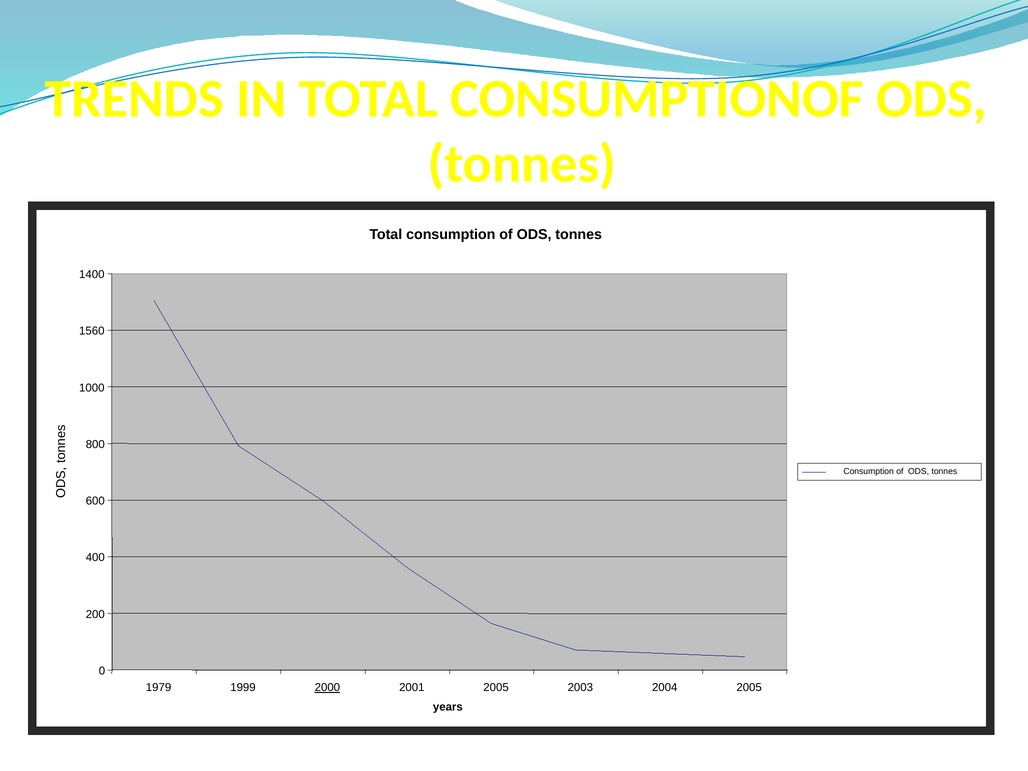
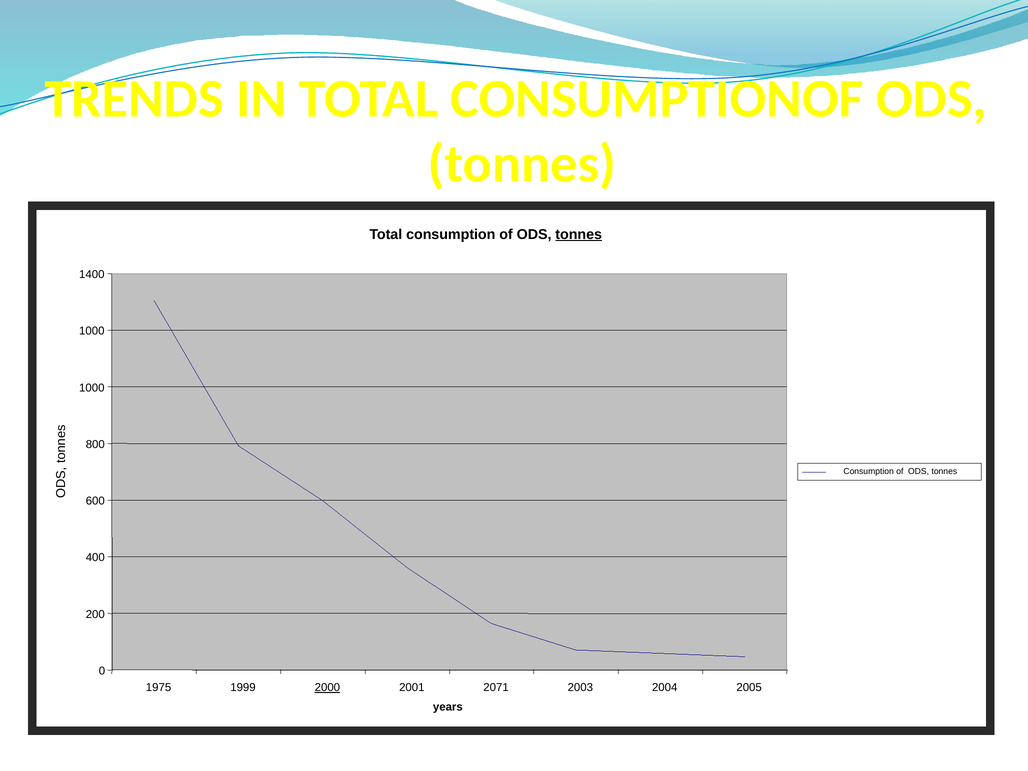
tonnes at (579, 234) underline: none -> present
1560 at (92, 331): 1560 -> 1000
1979: 1979 -> 1975
2001 2005: 2005 -> 2071
